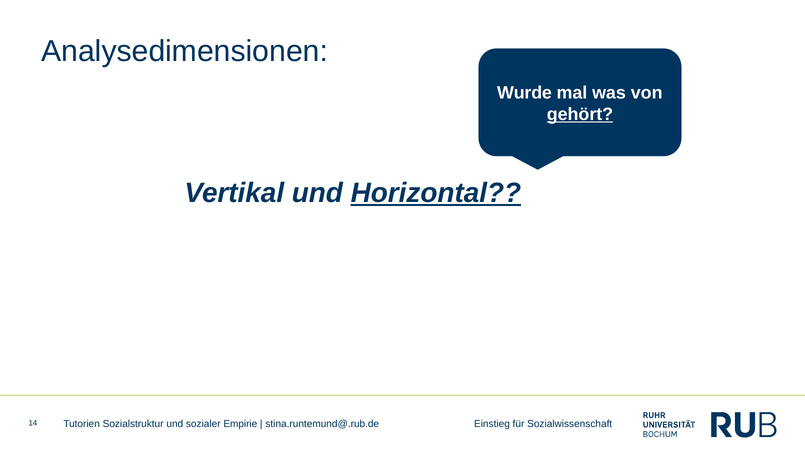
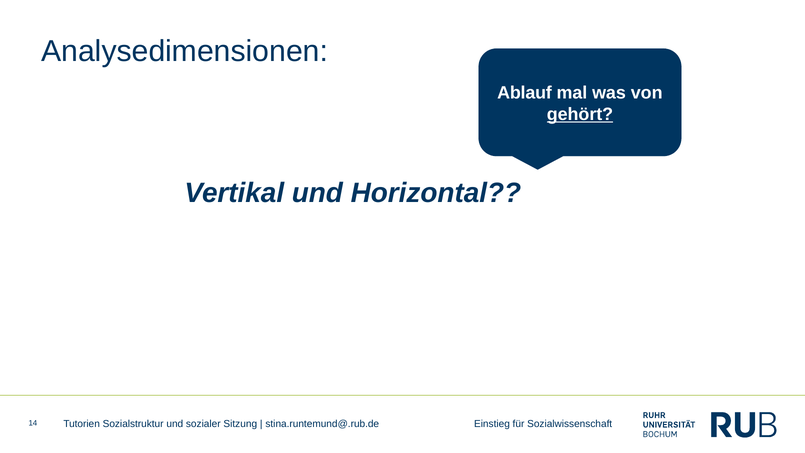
Wurde: Wurde -> Ablauf
Horizontal underline: present -> none
Empirie: Empirie -> Sitzung
